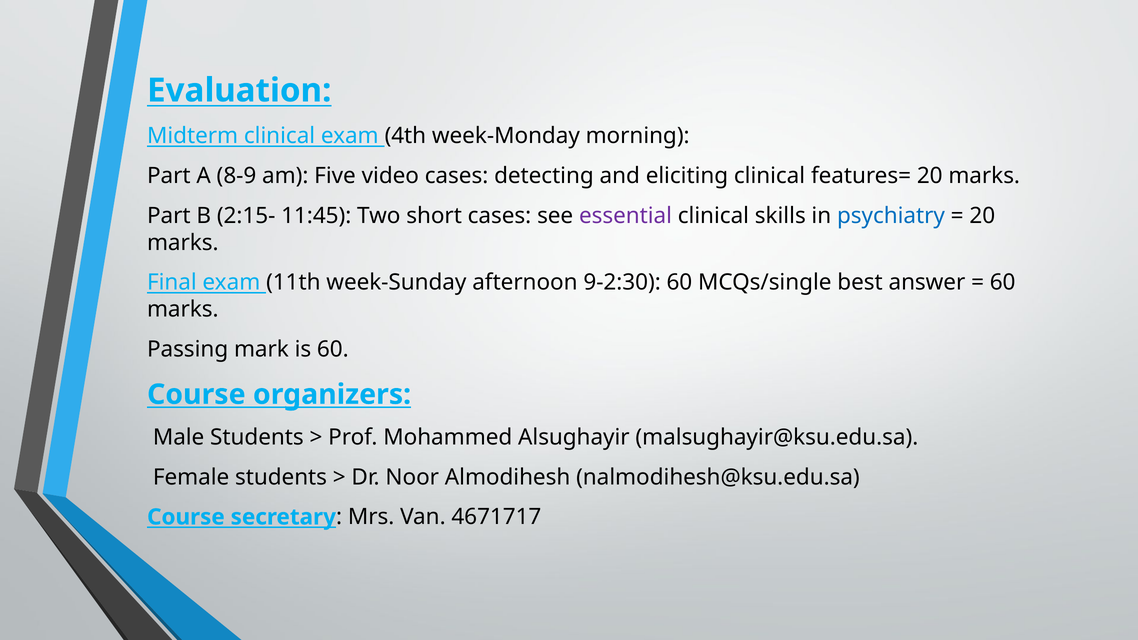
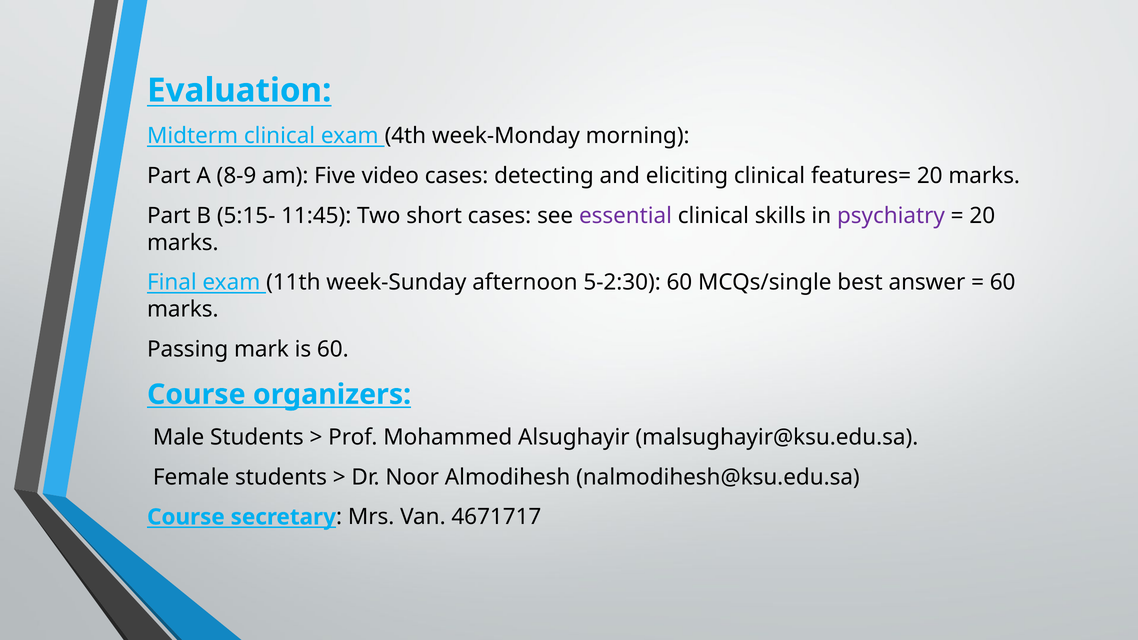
2:15-: 2:15- -> 5:15-
psychiatry colour: blue -> purple
9-2:30: 9-2:30 -> 5-2:30
